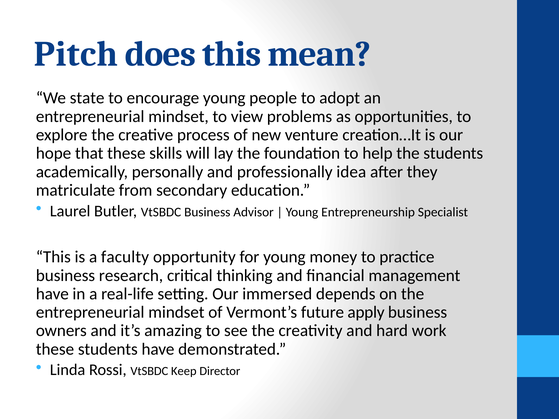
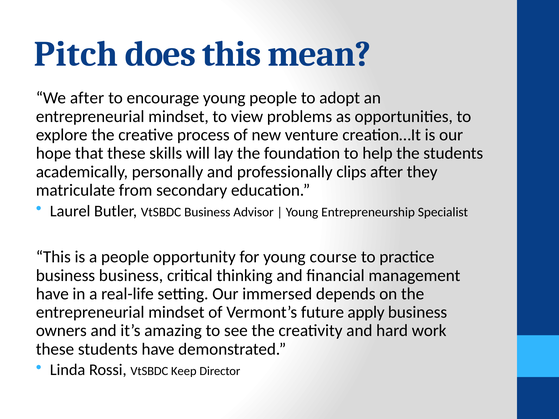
We state: state -> after
idea: idea -> clips
a faculty: faculty -> people
money: money -> course
business research: research -> business
